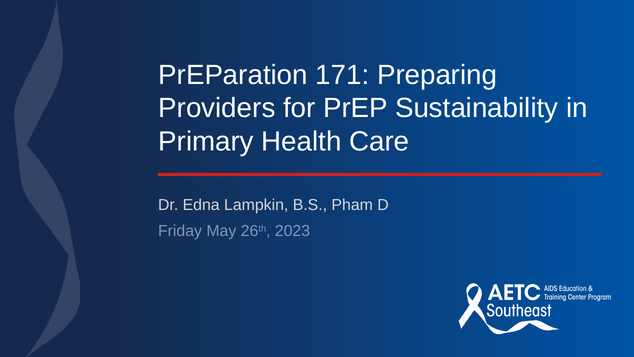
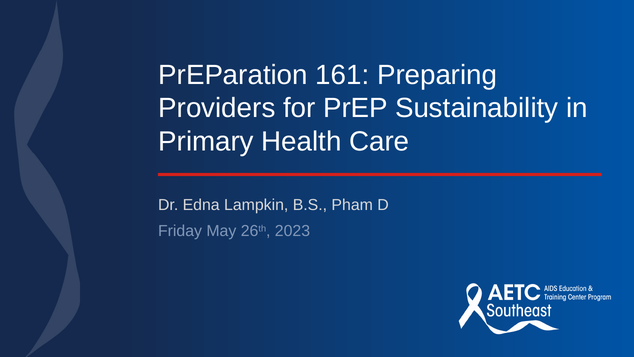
171: 171 -> 161
